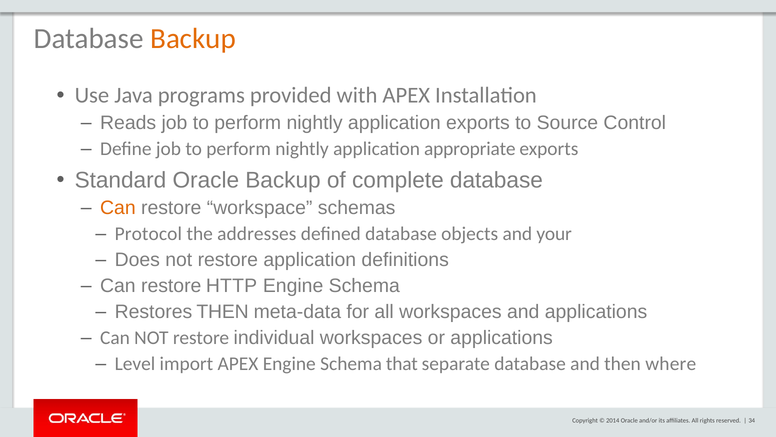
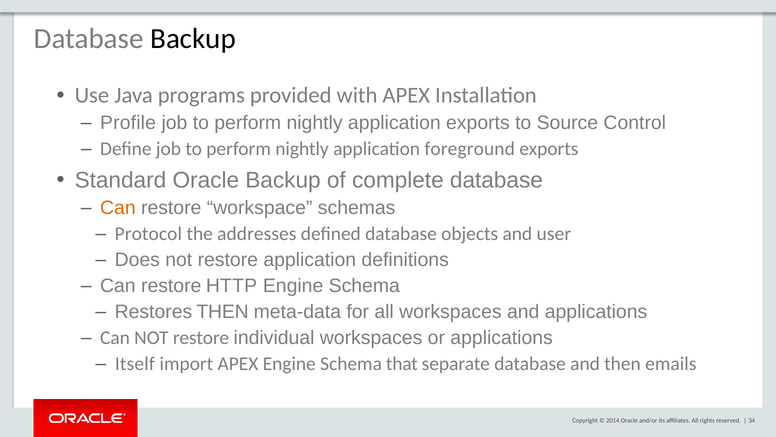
Backup at (193, 39) colour: orange -> black
Reads: Reads -> Profile
appropriate: appropriate -> foreground
your: your -> user
Level: Level -> Itself
where: where -> emails
